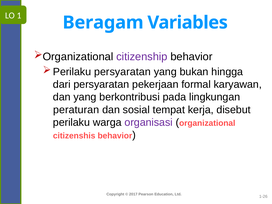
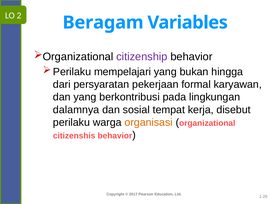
1: 1 -> 2
persyaratan at (122, 72): persyaratan -> mempelajari
peraturan: peraturan -> dalamnya
organisasi colour: purple -> orange
